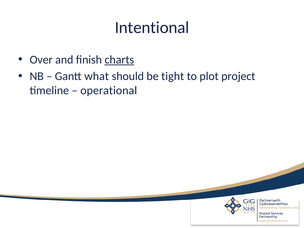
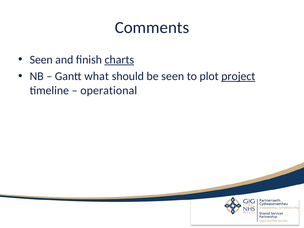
Intentional: Intentional -> Comments
Over at (41, 60): Over -> Seen
be tight: tight -> seen
project underline: none -> present
